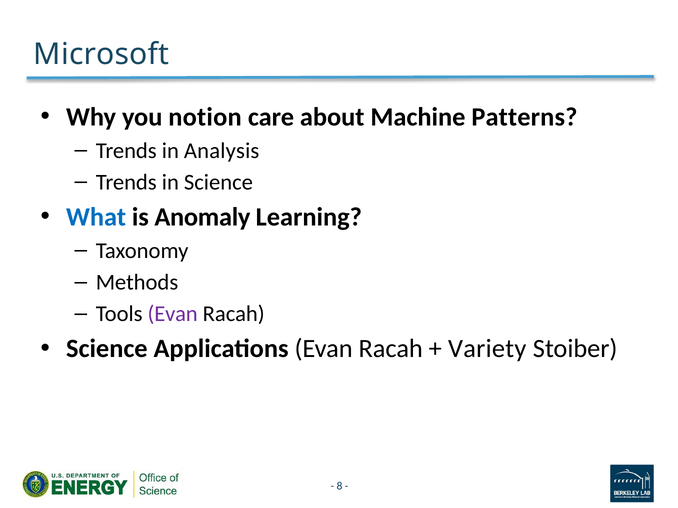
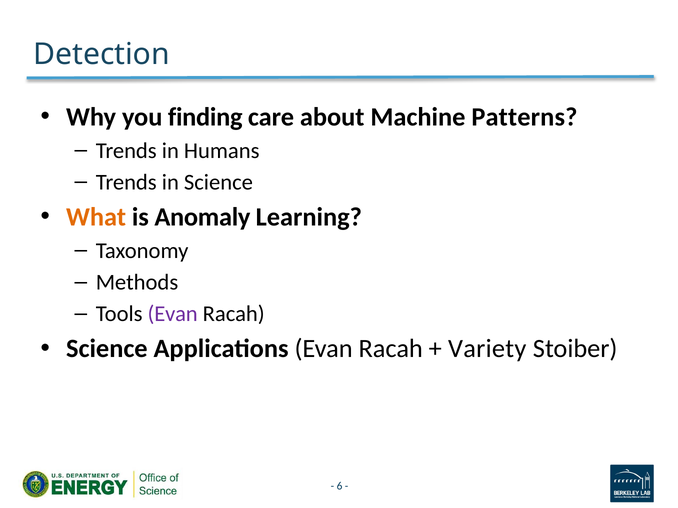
Microsoft: Microsoft -> Detection
notion: notion -> finding
Analysis: Analysis -> Humans
What colour: blue -> orange
8: 8 -> 6
